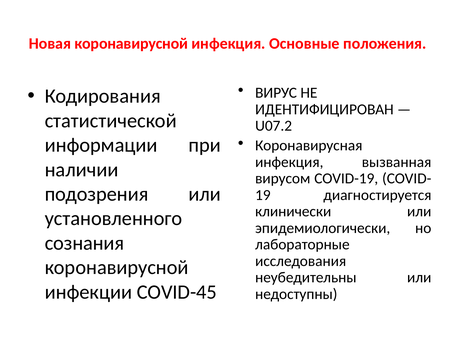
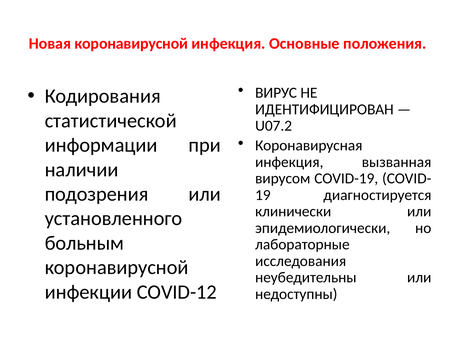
сознания: сознания -> больным
COVID-45: COVID-45 -> COVID-12
